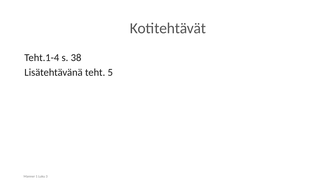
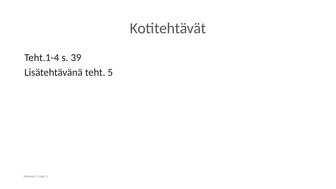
38: 38 -> 39
